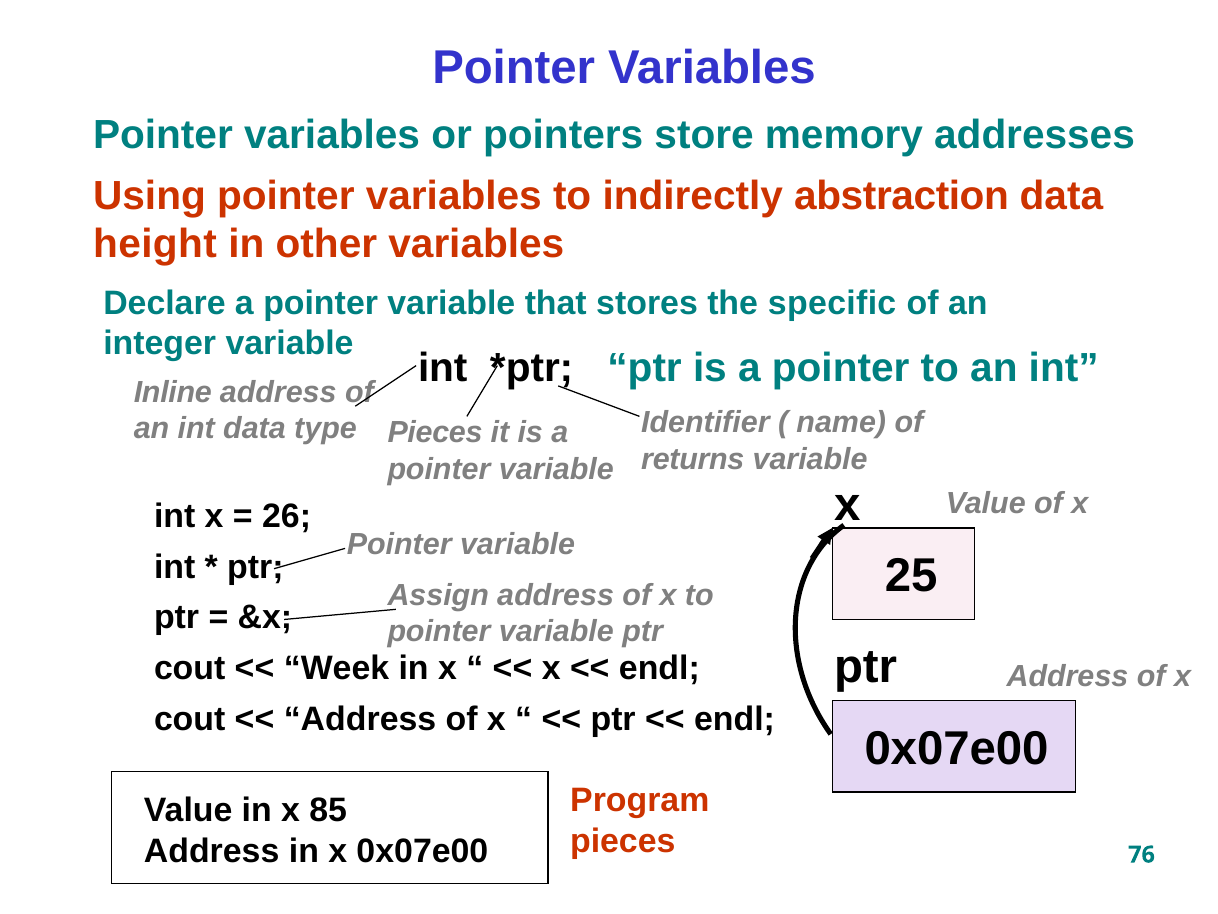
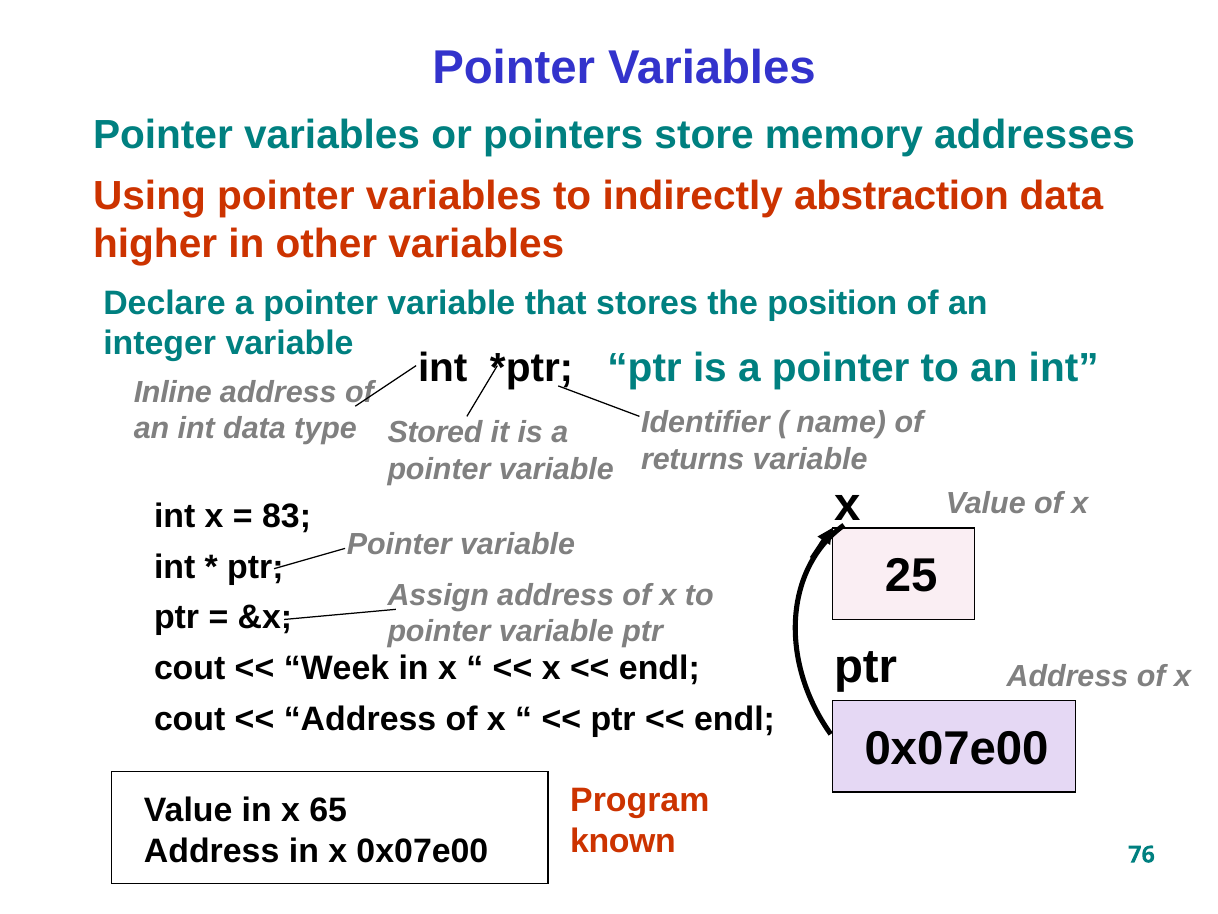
height: height -> higher
specific: specific -> position
Pieces at (435, 432): Pieces -> Stored
26: 26 -> 83
85: 85 -> 65
pieces at (623, 841): pieces -> known
